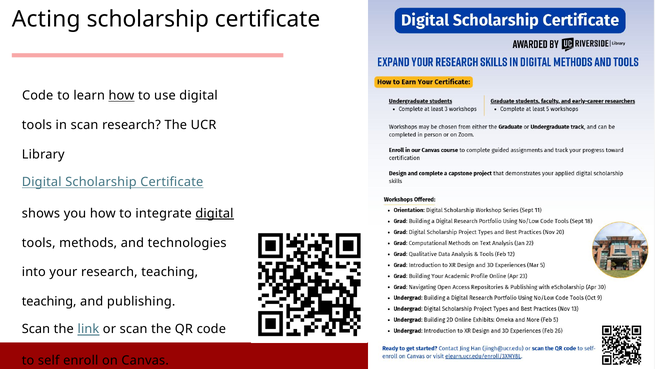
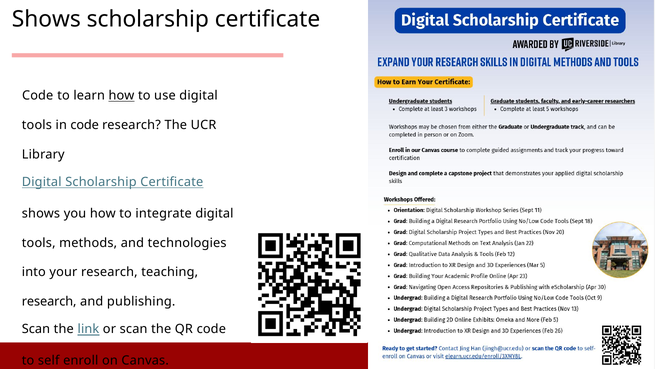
Acting at (46, 19): Acting -> Shows
in scan: scan -> code
digital at (215, 213) underline: present -> none
teaching at (49, 301): teaching -> research
